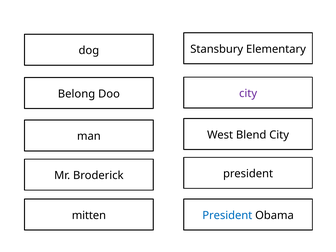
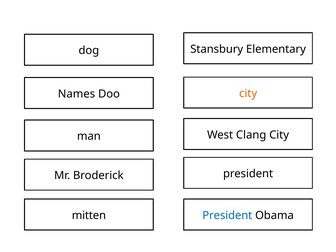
city at (248, 93) colour: purple -> orange
Belong: Belong -> Names
Blend: Blend -> Clang
